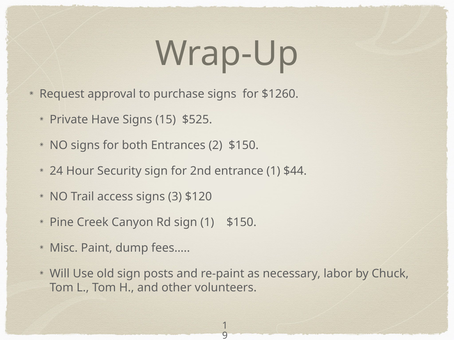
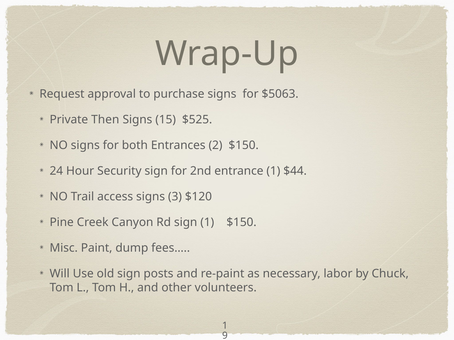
$1260: $1260 -> $5063
Have: Have -> Then
